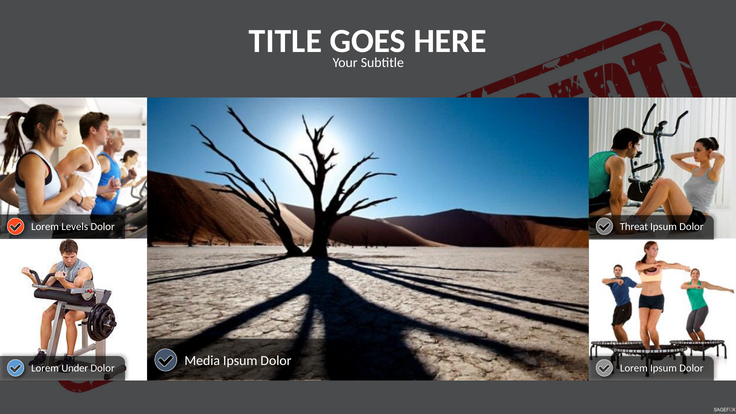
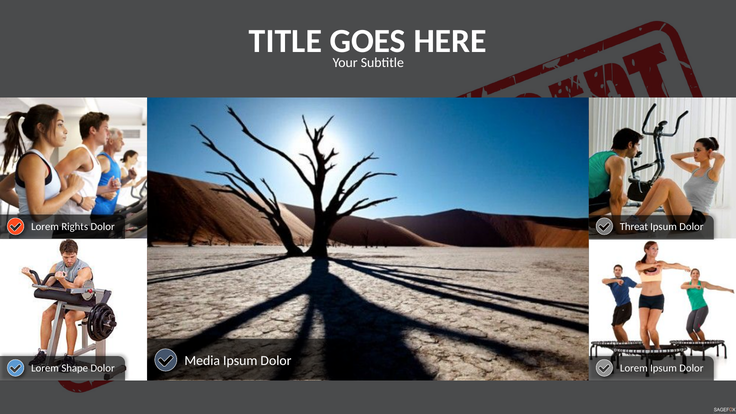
Levels: Levels -> Rights
Under: Under -> Shape
